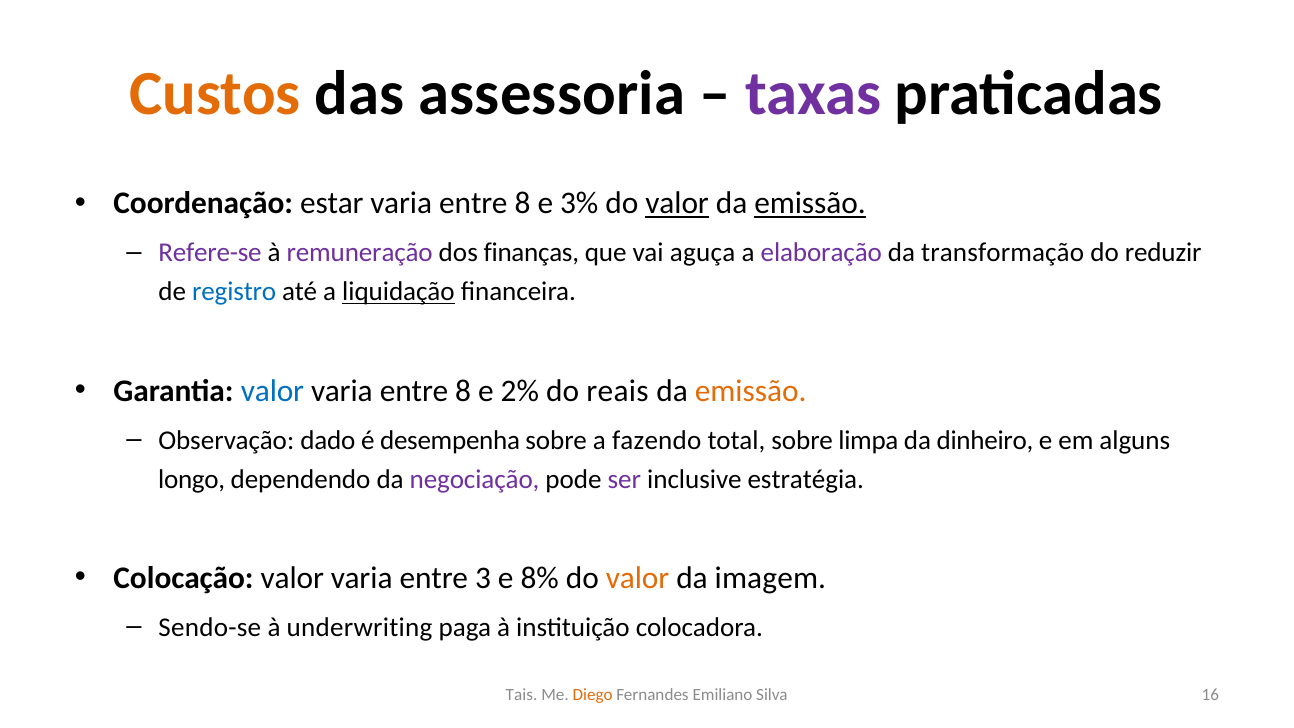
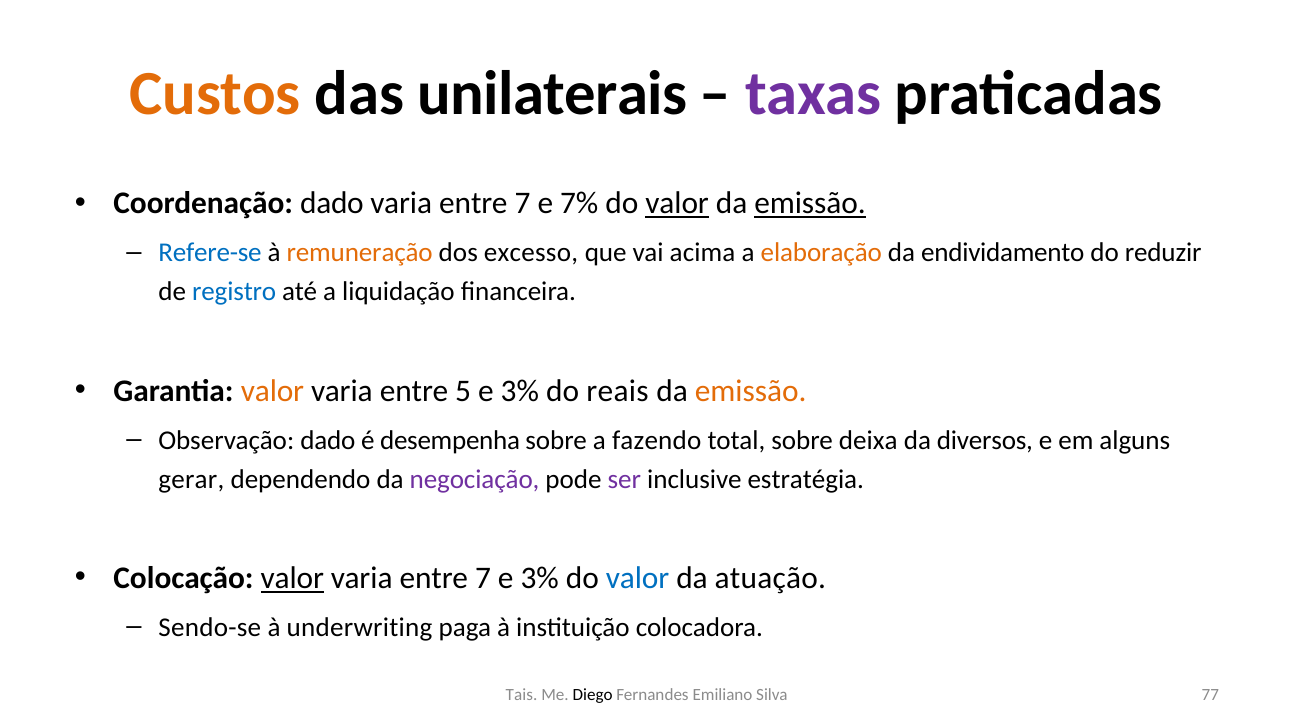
assessoria: assessoria -> unilaterais
Coordenação estar: estar -> dado
8 at (523, 203): 8 -> 7
3%: 3% -> 7%
Refere-se colour: purple -> blue
remuneração colour: purple -> orange
finanças: finanças -> excesso
aguça: aguça -> acima
elaboração colour: purple -> orange
transformação: transformação -> endividamento
liquidação underline: present -> none
valor at (272, 391) colour: blue -> orange
8 at (463, 391): 8 -> 5
2% at (520, 391): 2% -> 3%
limpa: limpa -> deixa
dinheiro: dinheiro -> diversos
longo: longo -> gerar
valor at (292, 578) underline: none -> present
3 at (483, 578): 3 -> 7
8% at (540, 578): 8% -> 3%
valor at (638, 578) colour: orange -> blue
imagem: imagem -> atuação
Diego colour: orange -> black
16: 16 -> 77
